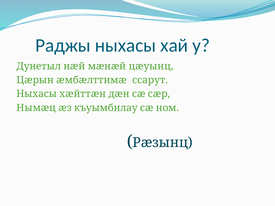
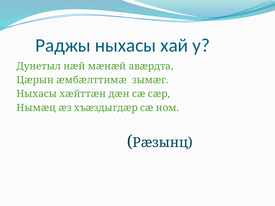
цæуынц: цæуынц -> авæрдта
ссарут: ссарут -> зымæг
къуымбилау: къуымбилау -> хъæздыгдæр
